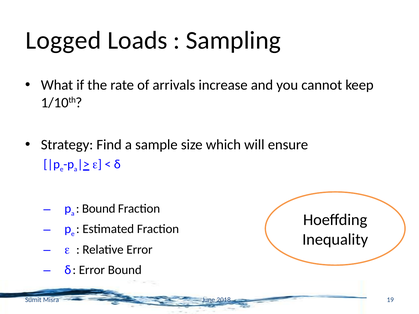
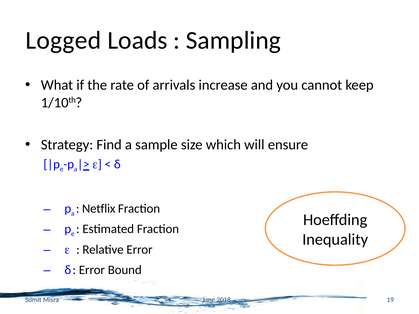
Bound at (99, 209): Bound -> Netflix
